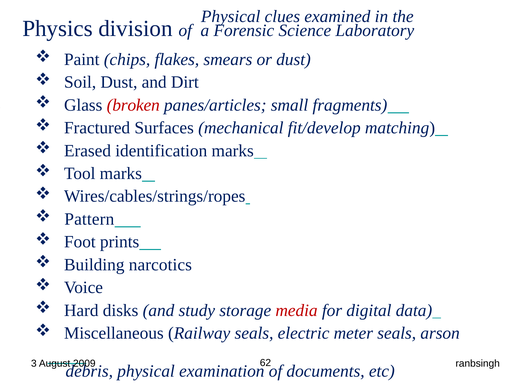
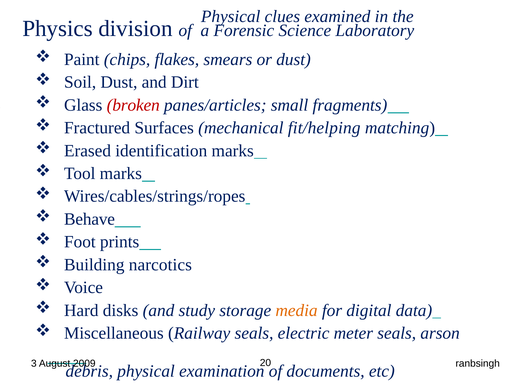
fit/develop: fit/develop -> fit/helping
Pattern: Pattern -> Behave
media colour: red -> orange
62: 62 -> 20
